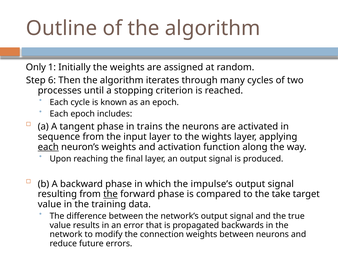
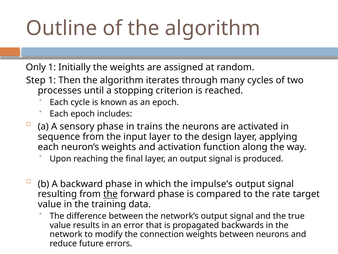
Step 6: 6 -> 1
tangent: tangent -> sensory
wights: wights -> design
each at (48, 147) underline: present -> none
take: take -> rate
